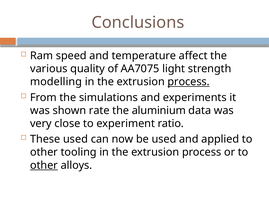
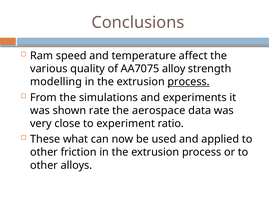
light: light -> alloy
aluminium: aluminium -> aerospace
These used: used -> what
tooling: tooling -> friction
other at (44, 165) underline: present -> none
